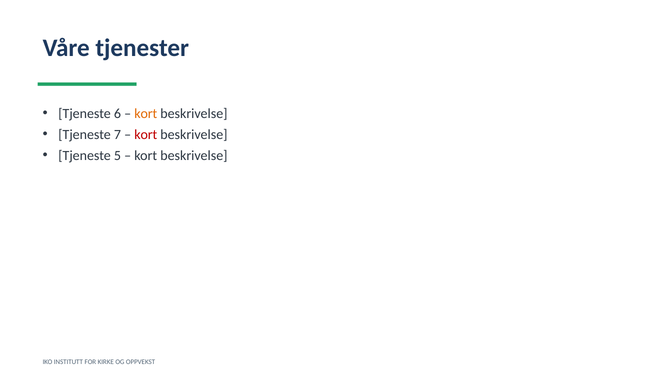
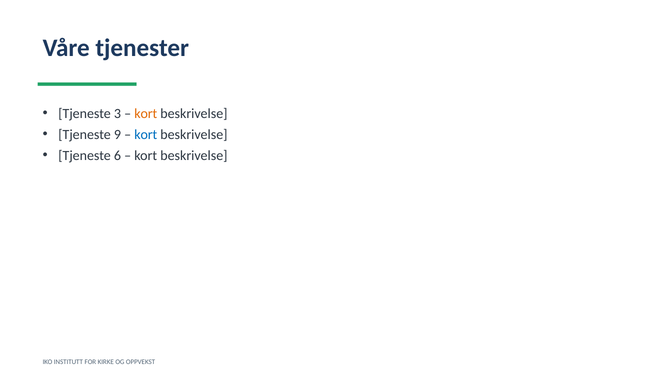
6: 6 -> 3
7: 7 -> 9
kort at (146, 134) colour: red -> blue
5: 5 -> 6
